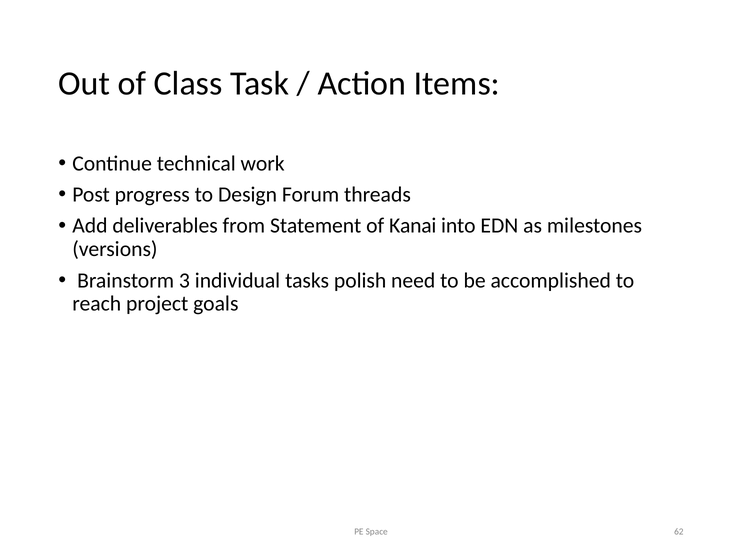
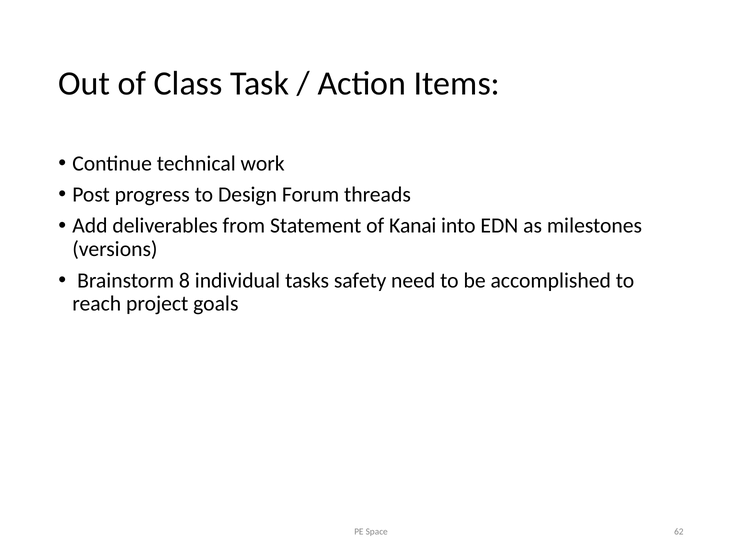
3: 3 -> 8
polish: polish -> safety
